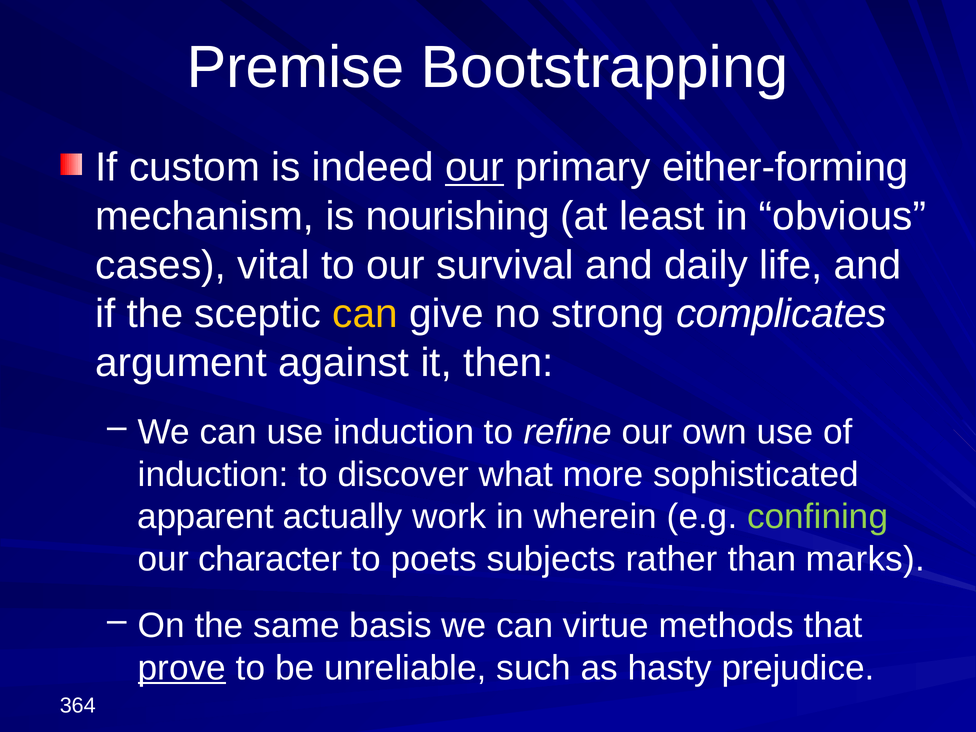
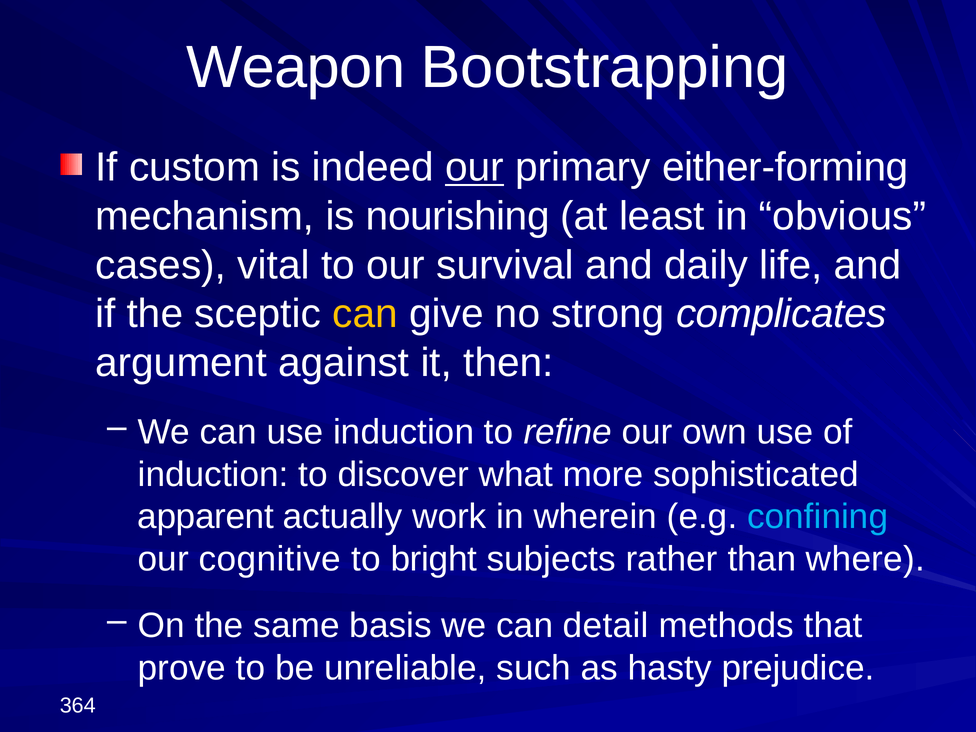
Premise: Premise -> Weapon
confining colour: light green -> light blue
character: character -> cognitive
poets: poets -> bright
marks: marks -> where
virtue: virtue -> detail
prove underline: present -> none
